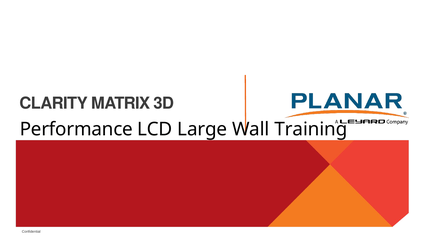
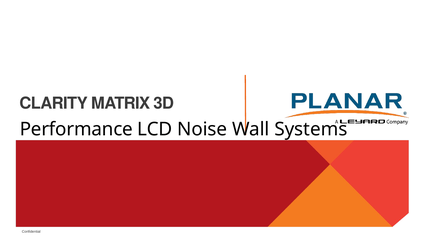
Large: Large -> Noise
Training: Training -> Systems
